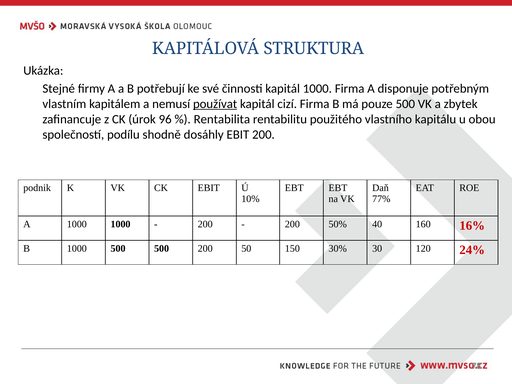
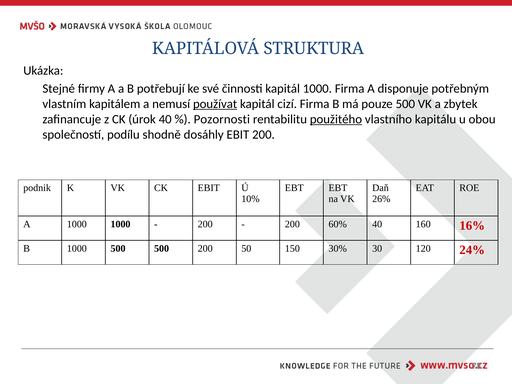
úrok 96: 96 -> 40
Rentabilita: Rentabilita -> Pozornosti
použitého underline: none -> present
77%: 77% -> 26%
50%: 50% -> 60%
